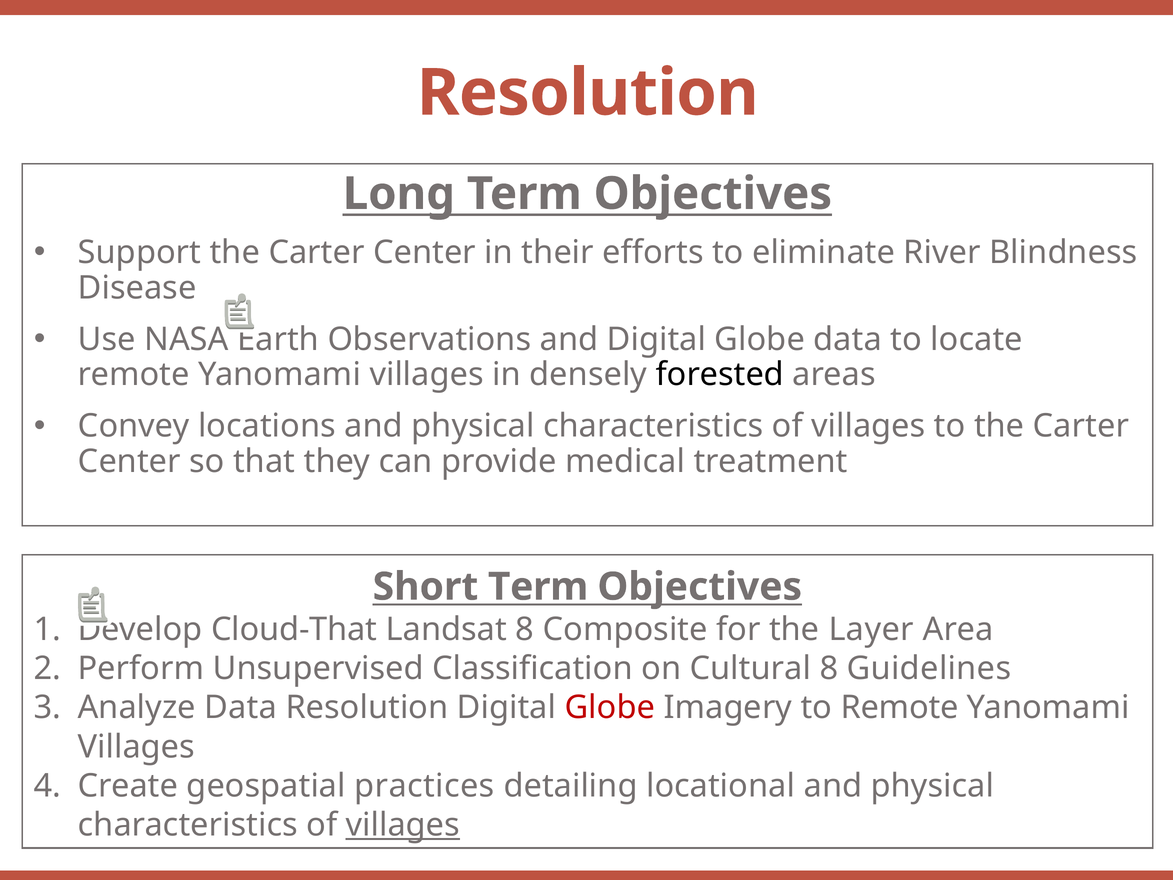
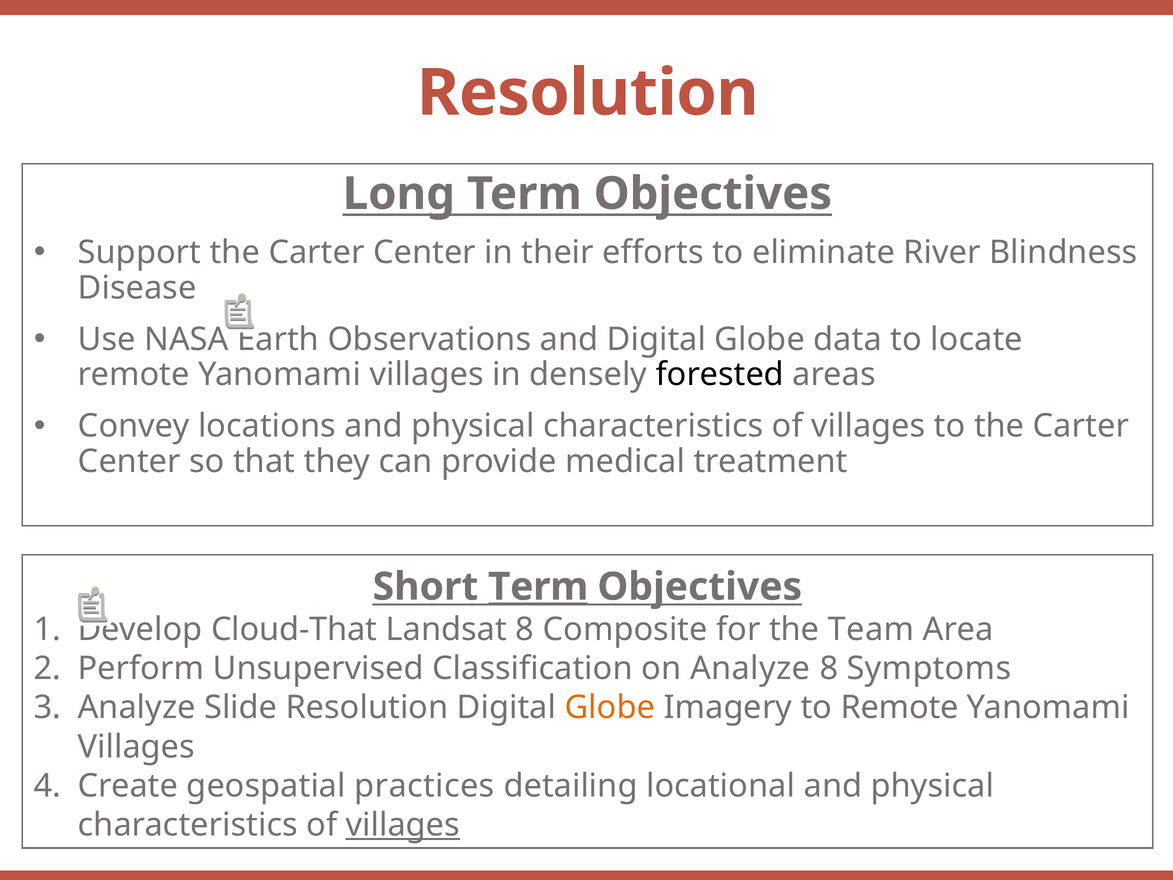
Term at (538, 587) underline: none -> present
Layer: Layer -> Team
on Cultural: Cultural -> Analyze
Guidelines: Guidelines -> Symptoms
Analyze Data: Data -> Slide
Globe at (610, 707) colour: red -> orange
